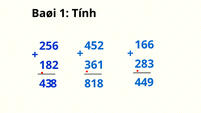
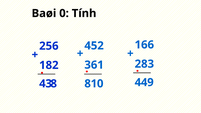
Baøi 1: 1 -> 0
4 8: 8 -> 0
